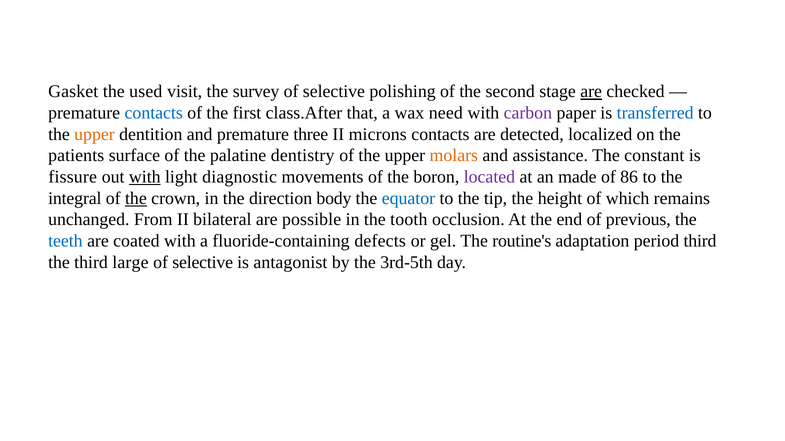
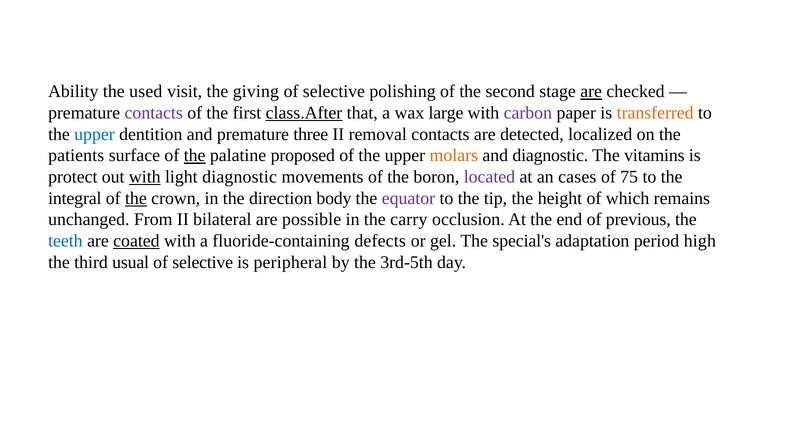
Gasket: Gasket -> Ability
survey: survey -> giving
contacts at (154, 113) colour: blue -> purple
class.After underline: none -> present
need: need -> large
transferred colour: blue -> orange
upper at (94, 134) colour: orange -> blue
microns: microns -> removal
the at (195, 156) underline: none -> present
dentistry: dentistry -> proposed
and assistance: assistance -> diagnostic
constant: constant -> vitamins
fissure: fissure -> protect
made: made -> cases
86: 86 -> 75
equator colour: blue -> purple
tooth: tooth -> carry
coated underline: none -> present
routine's: routine's -> special's
period third: third -> high
large: large -> usual
antagonist: antagonist -> peripheral
